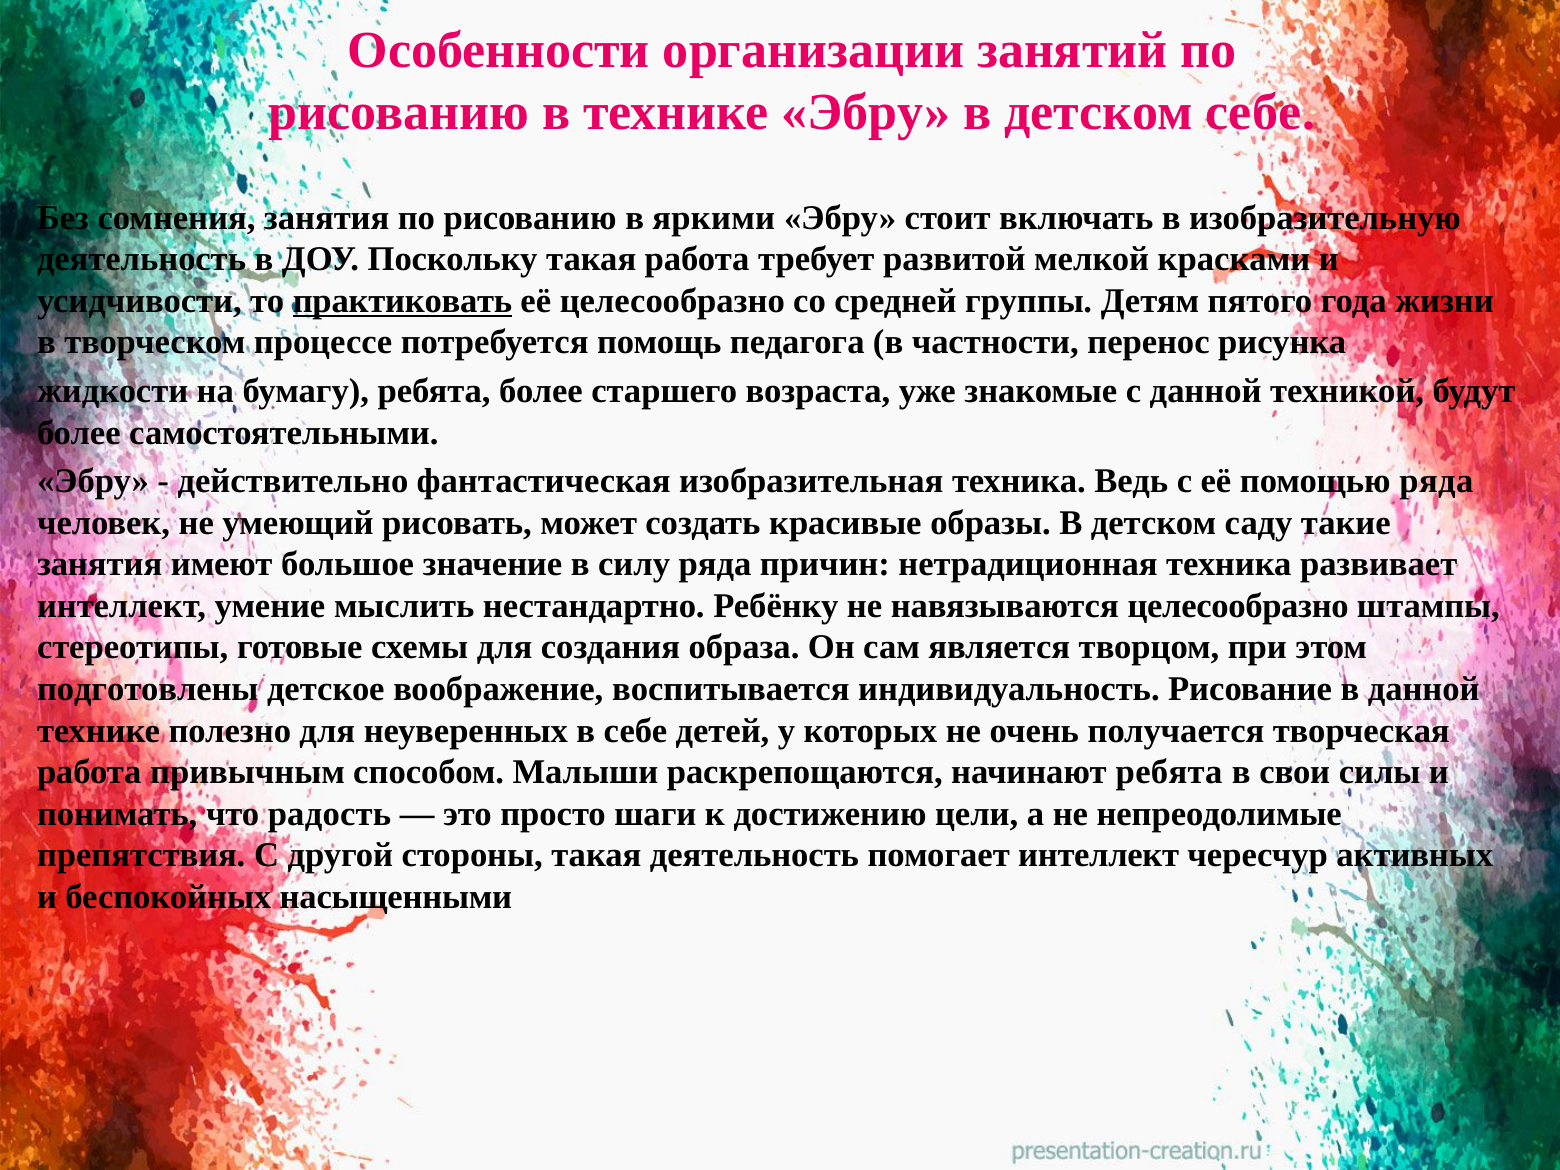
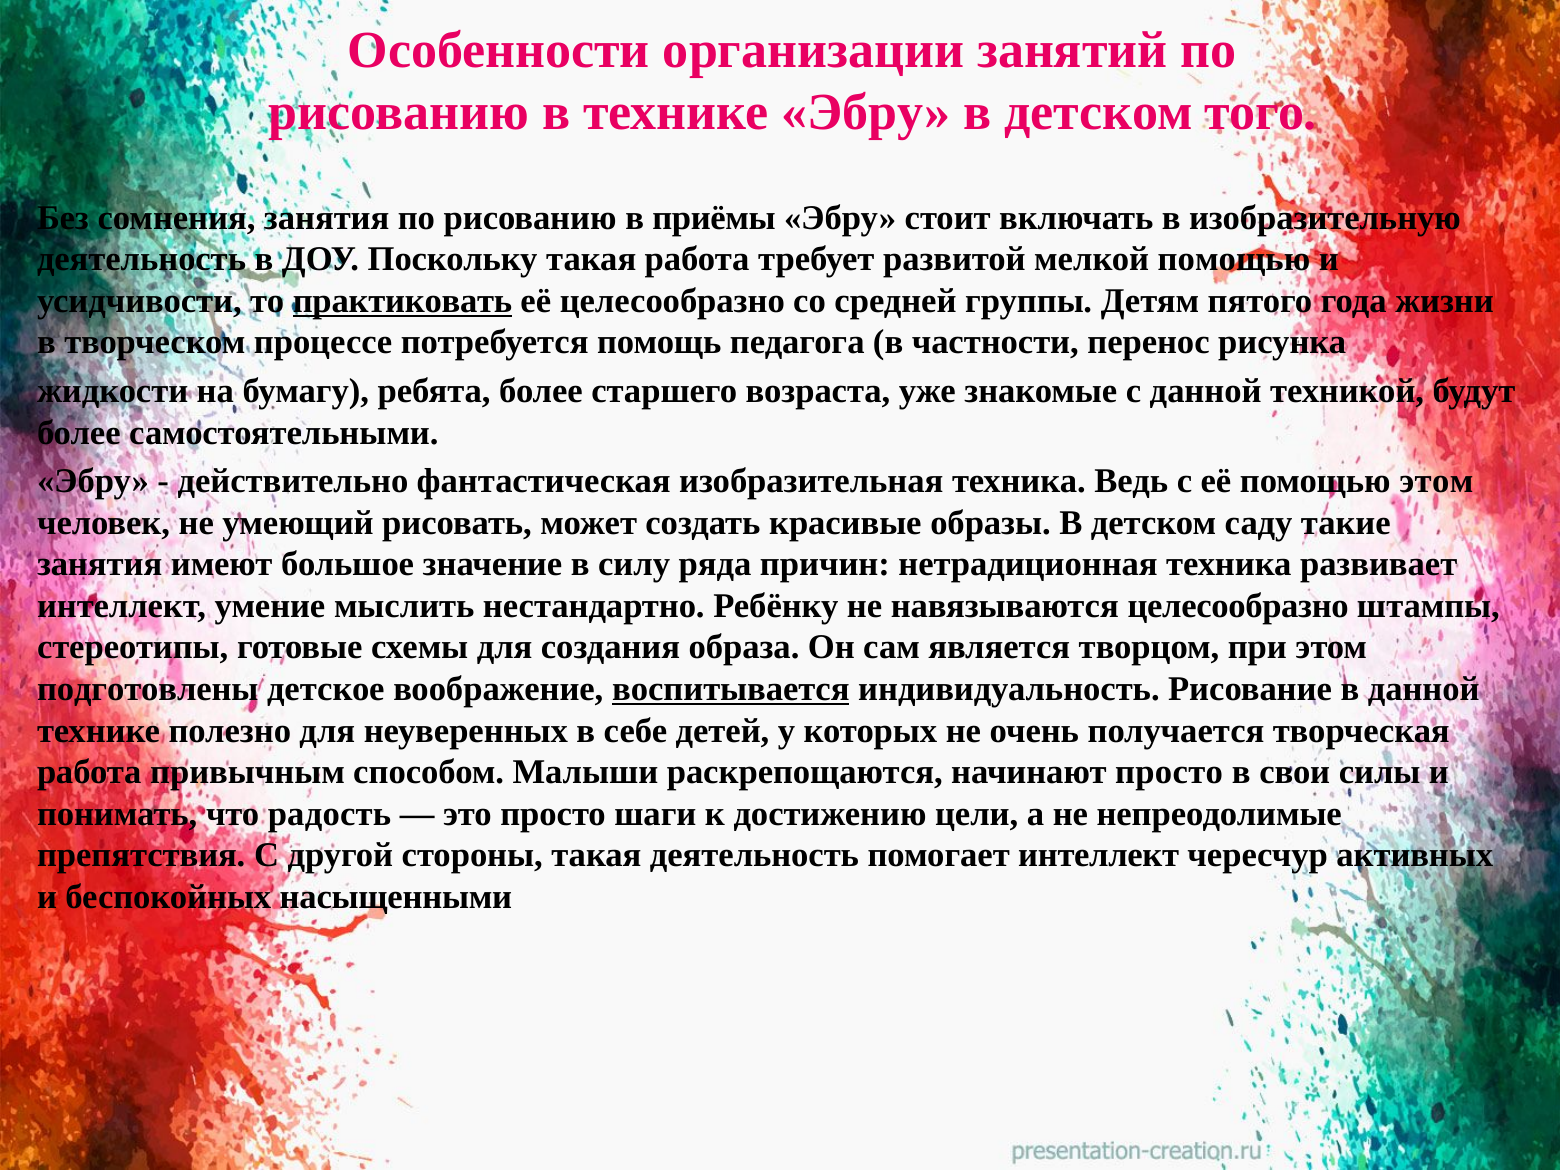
детском себе: себе -> того
яркими: яркими -> приёмы
мелкой красками: красками -> помощью
помощью ряда: ряда -> этом
воспитывается underline: none -> present
начинают ребята: ребята -> просто
